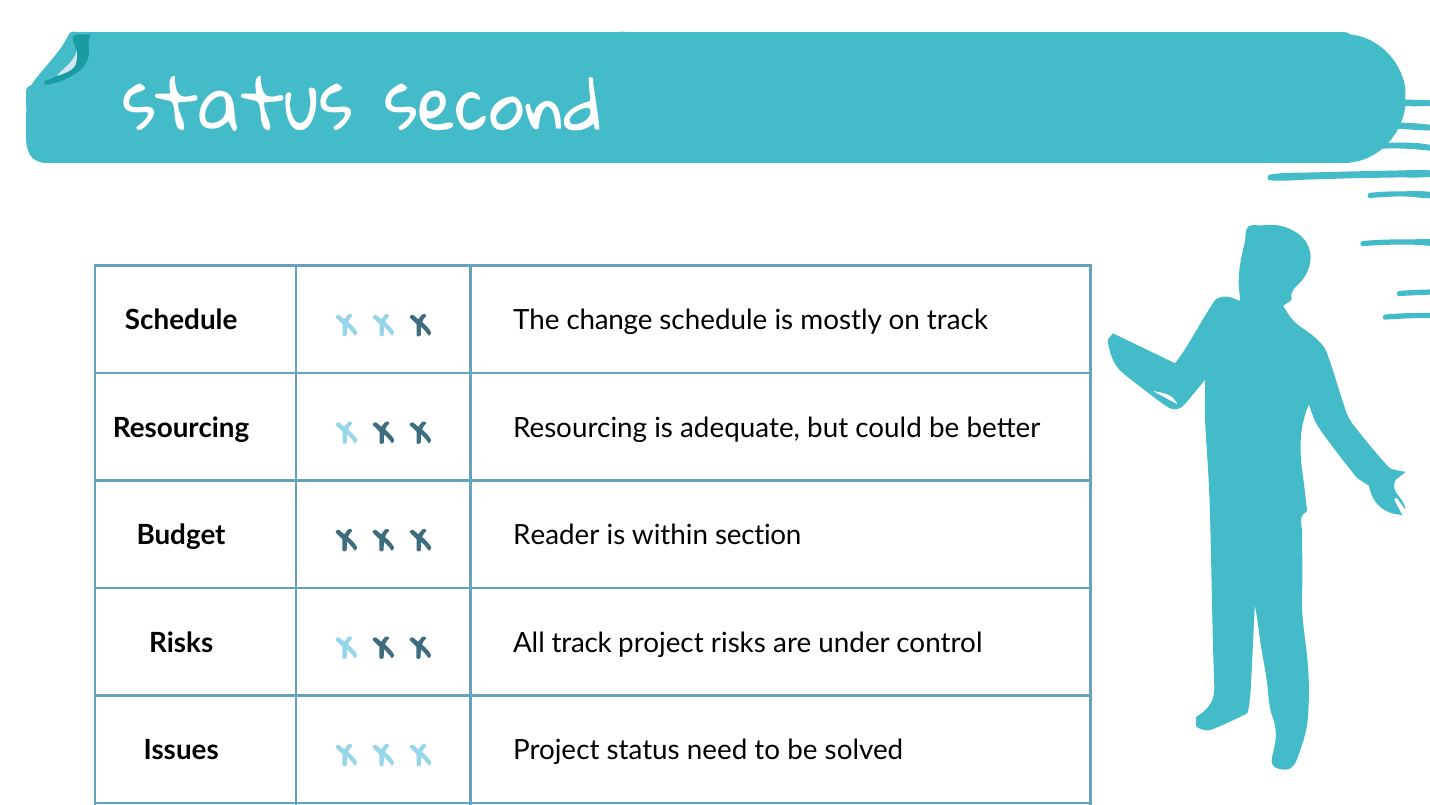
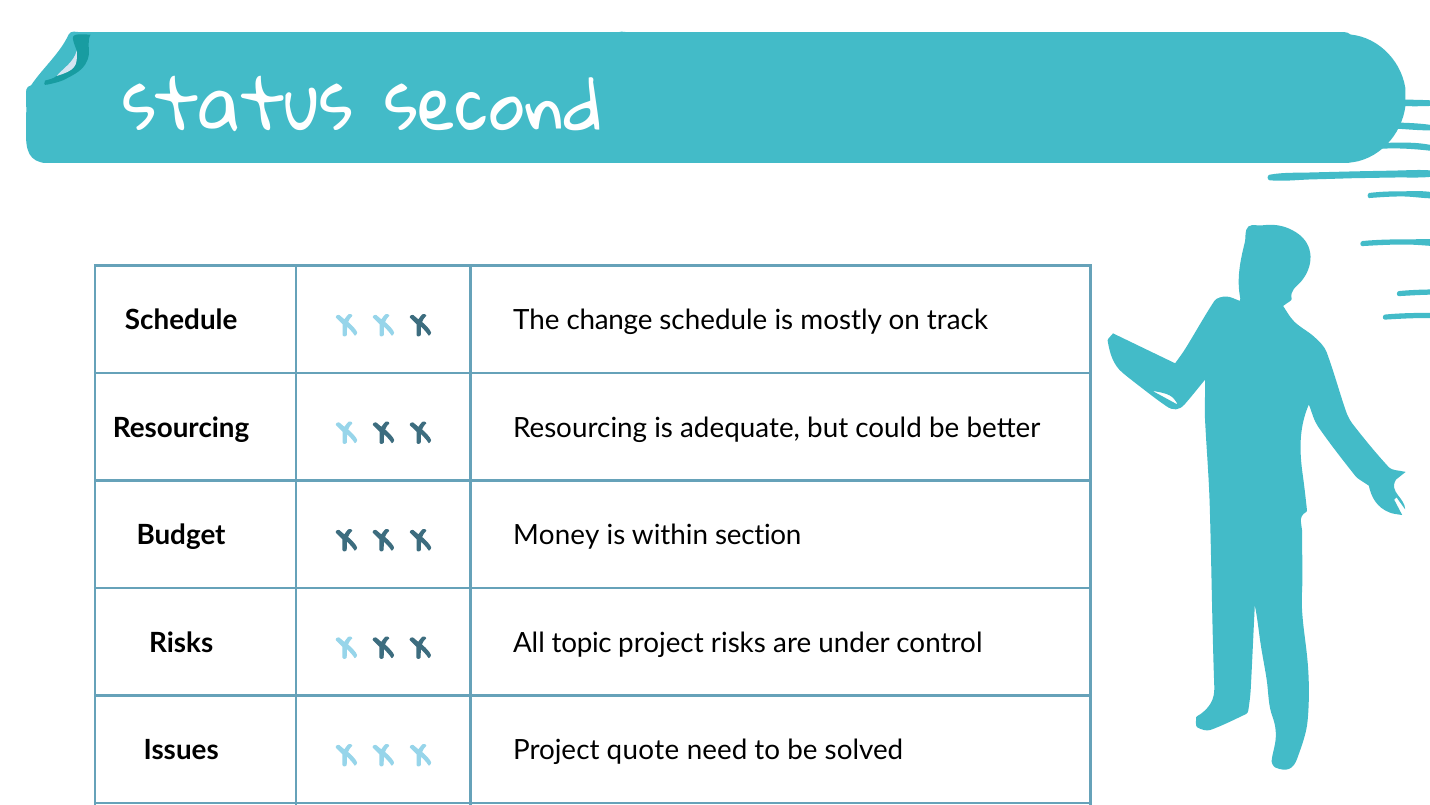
Reader: Reader -> Money
All track: track -> topic
Project status: status -> quote
